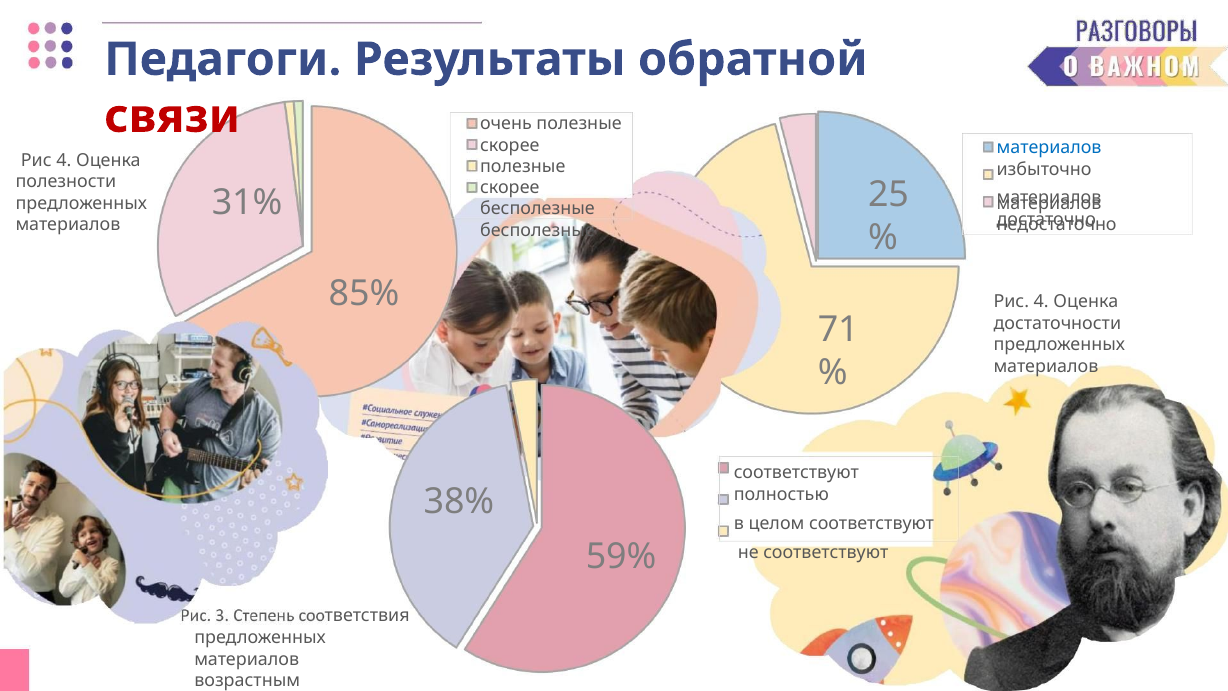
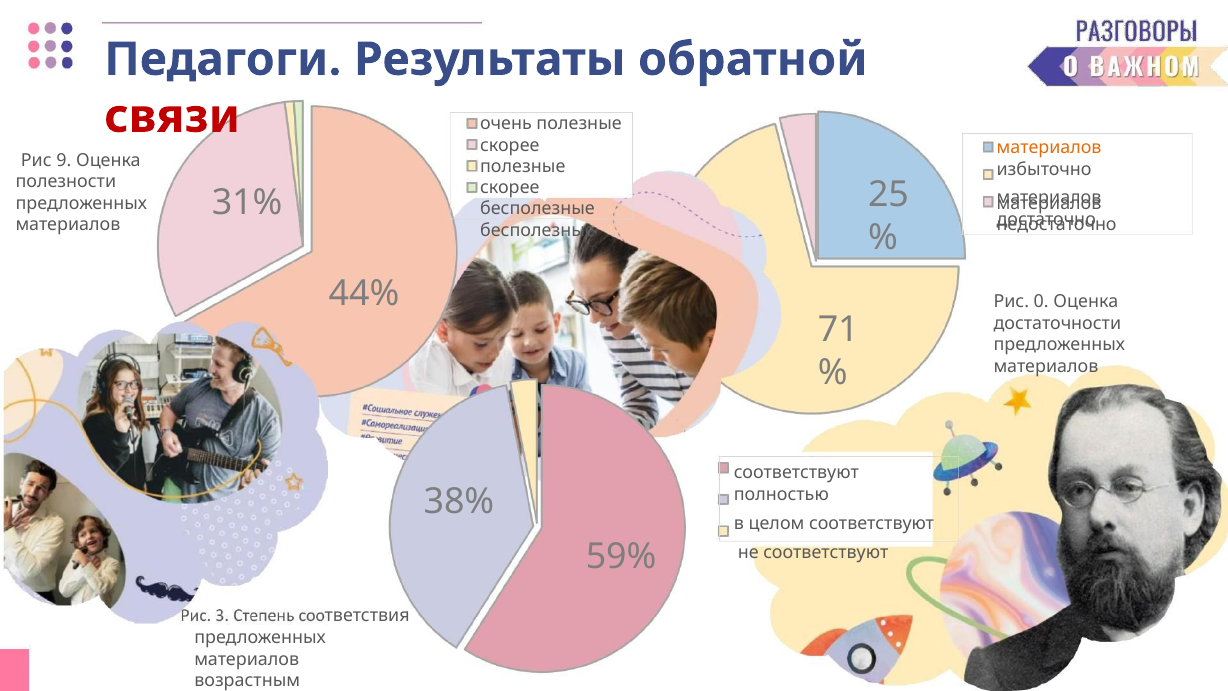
материалов at (1049, 148) colour: blue -> orange
4 at (64, 160): 4 -> 9
85%: 85% -> 44%
4 at (1041, 302): 4 -> 0
